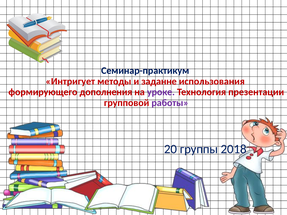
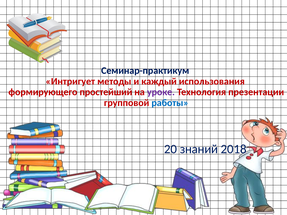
заданне: заданне -> каждый
дополнения: дополнения -> простейший
работы colour: purple -> blue
группы: группы -> знаний
